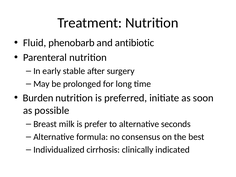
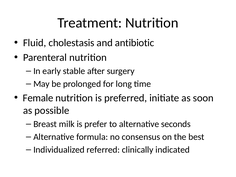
phenobarb: phenobarb -> cholestasis
Burden: Burden -> Female
cirrhosis: cirrhosis -> referred
